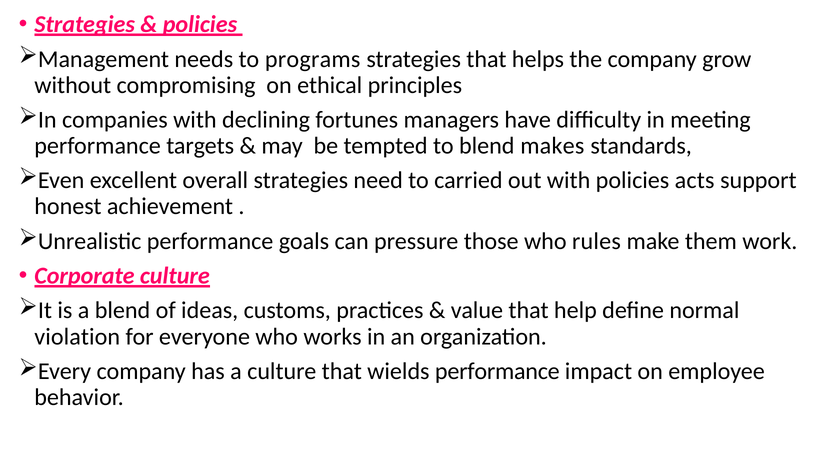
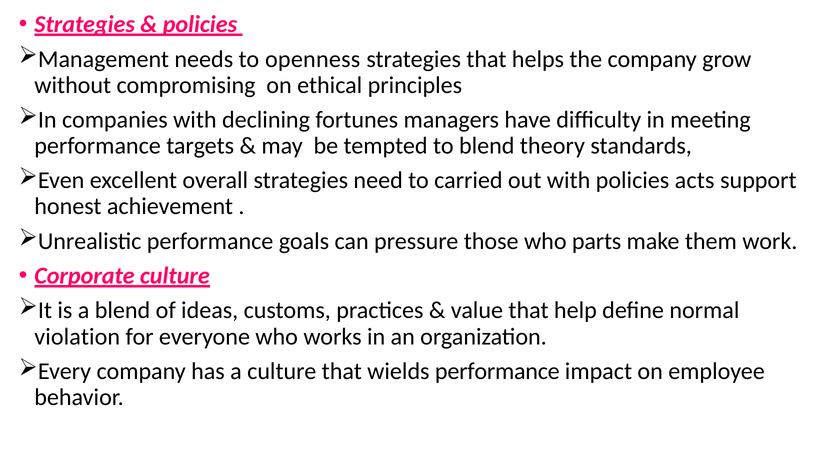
programs: programs -> openness
makes: makes -> theory
rules: rules -> parts
